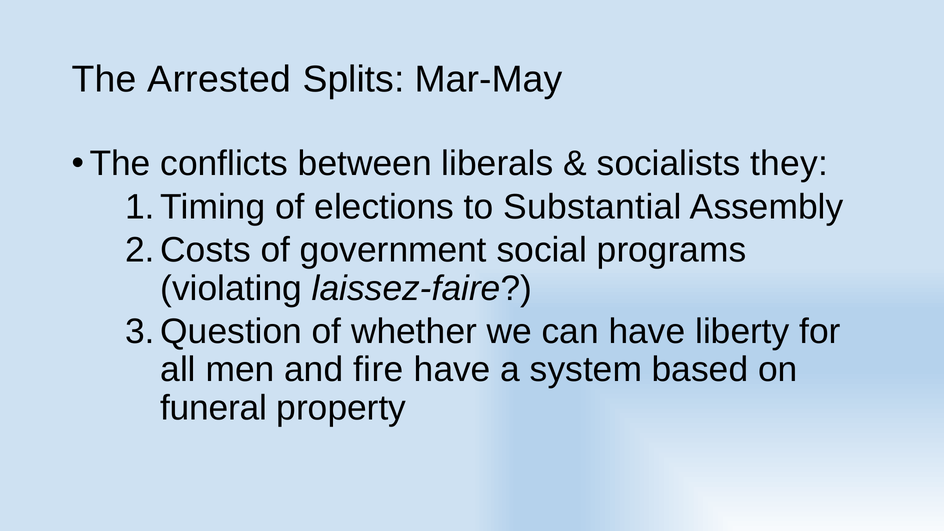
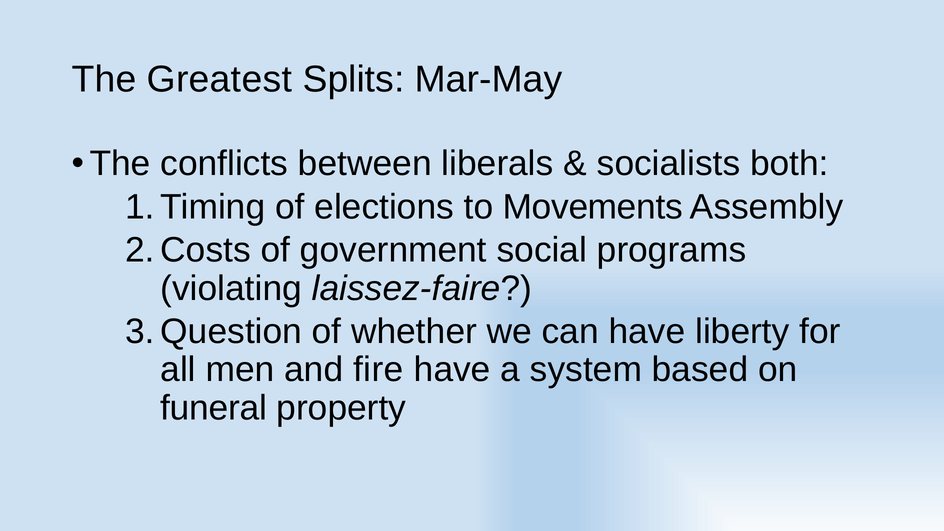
Arrested: Arrested -> Greatest
they: they -> both
Substantial: Substantial -> Movements
